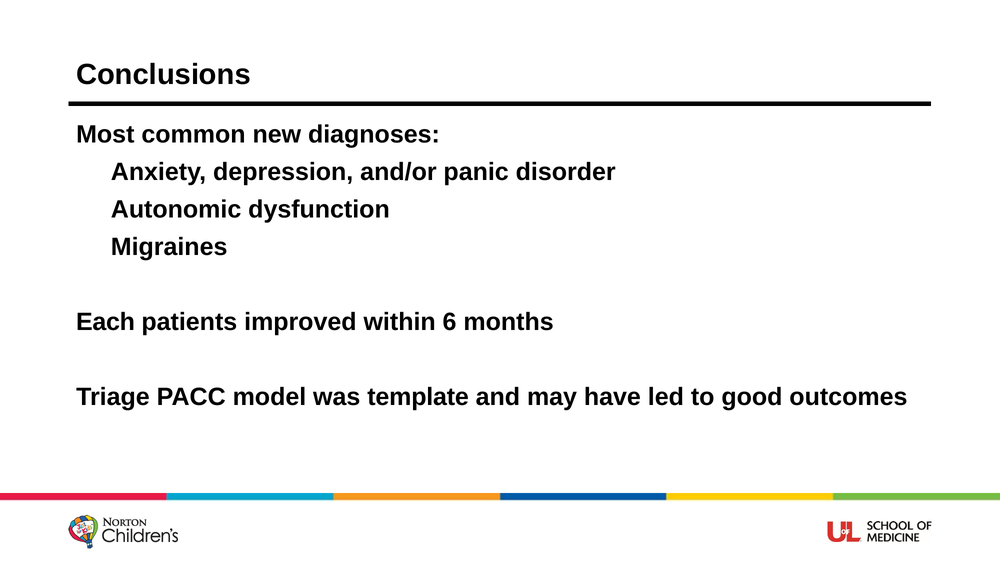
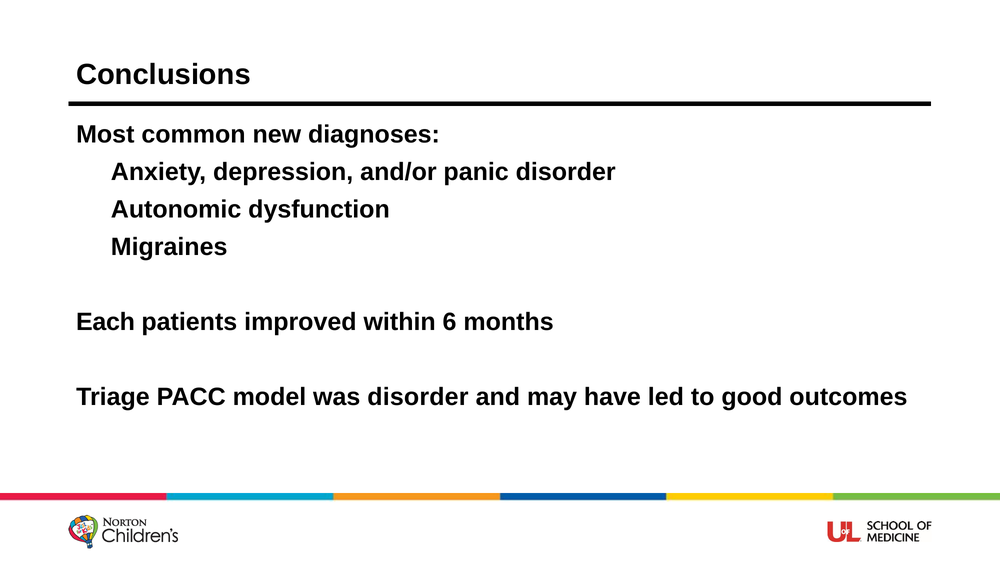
was template: template -> disorder
